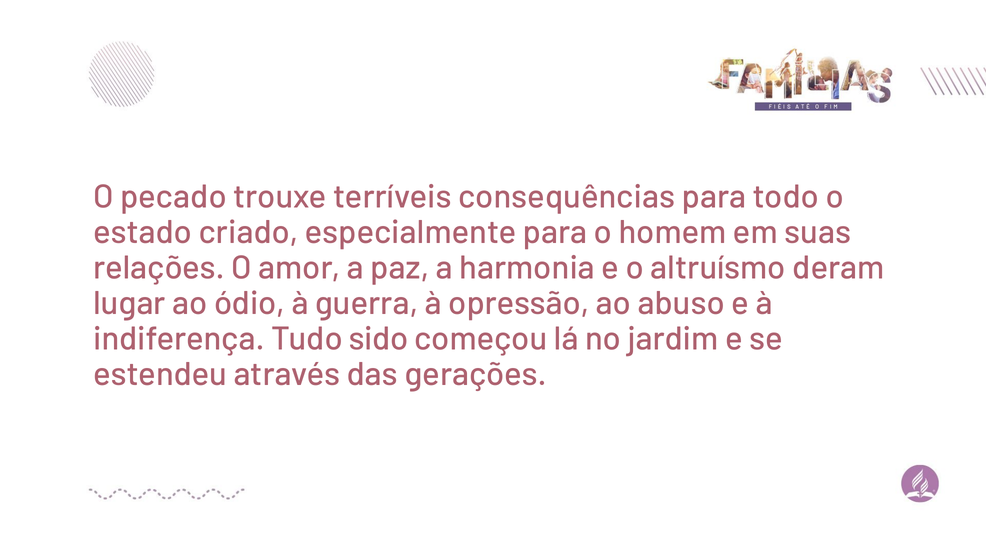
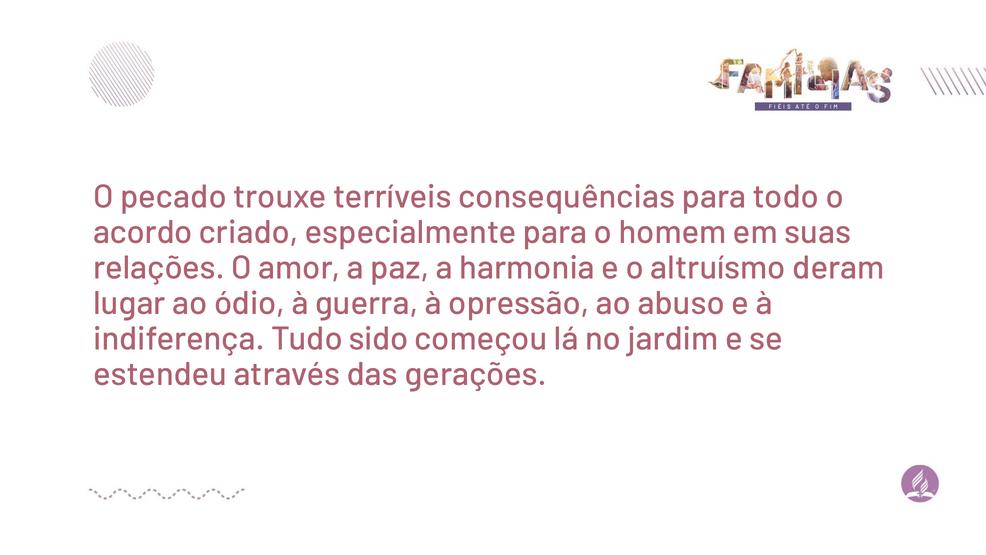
estado: estado -> acordo
